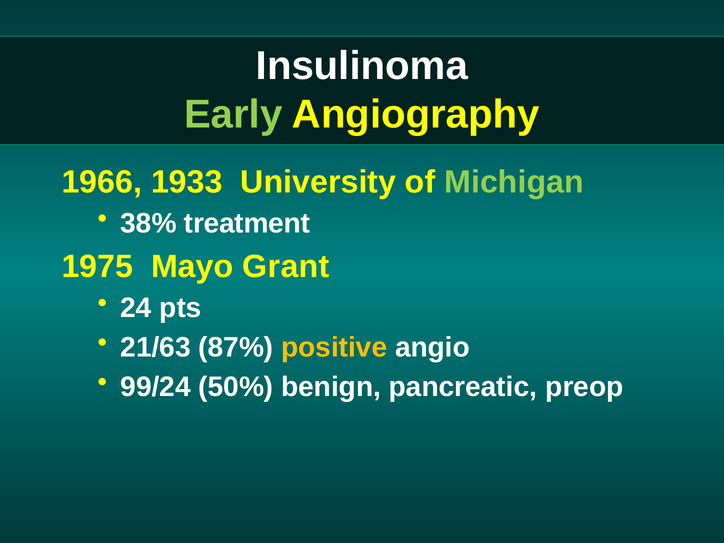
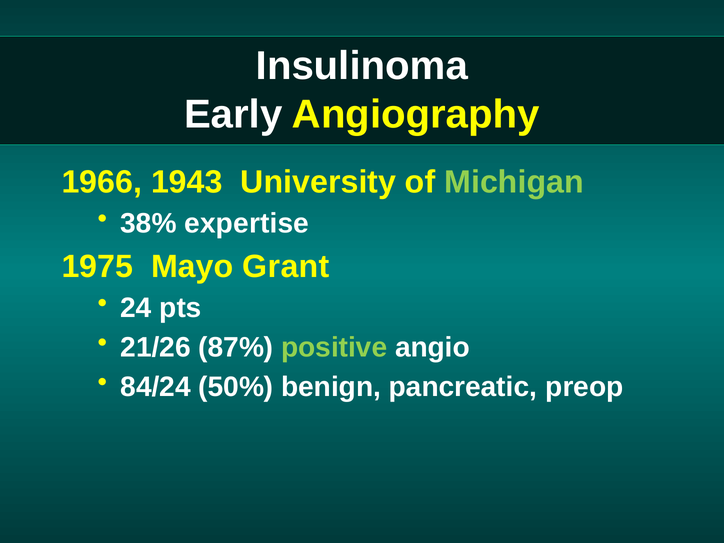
Early colour: light green -> white
1933: 1933 -> 1943
treatment: treatment -> expertise
21/63: 21/63 -> 21/26
positive colour: yellow -> light green
99/24: 99/24 -> 84/24
